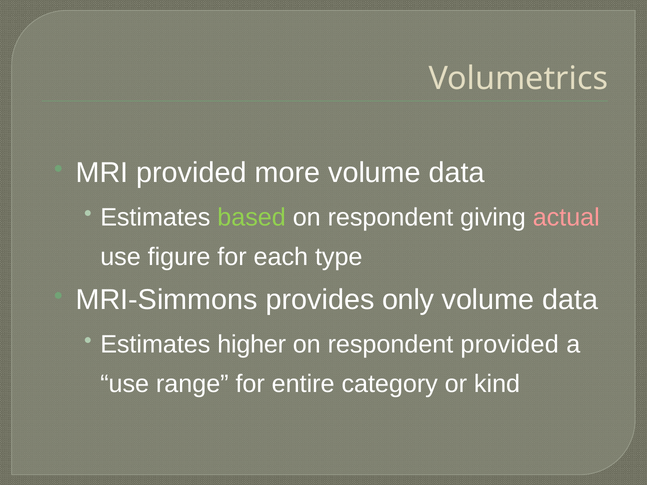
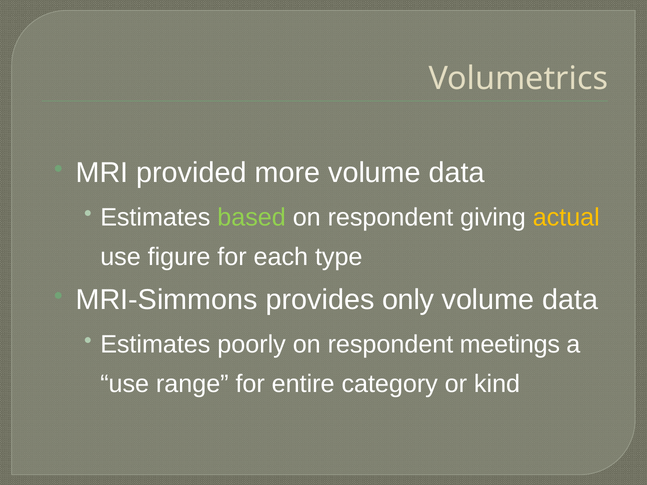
actual colour: pink -> yellow
higher: higher -> poorly
respondent provided: provided -> meetings
